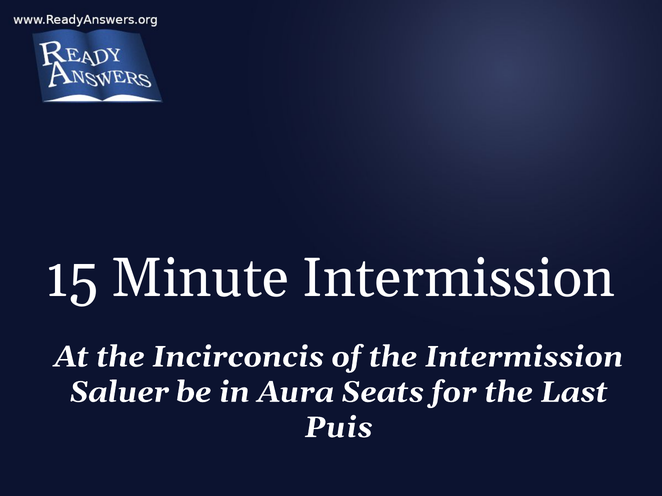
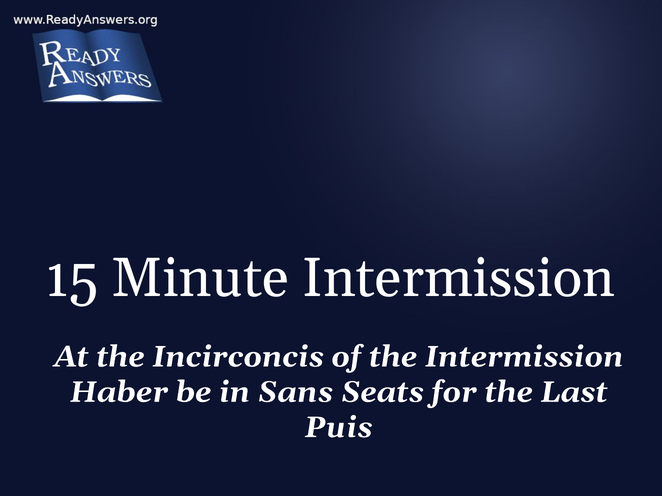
Saluer: Saluer -> Haber
Aura: Aura -> Sans
